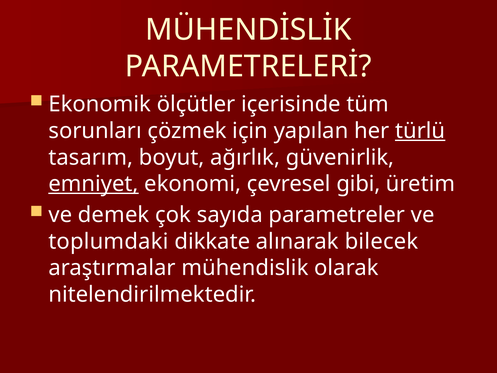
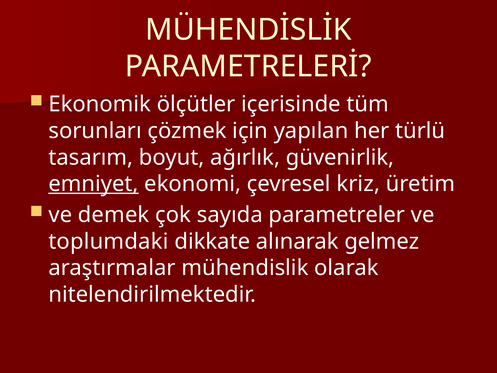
türlü underline: present -> none
gibi: gibi -> kriz
bilecek: bilecek -> gelmez
